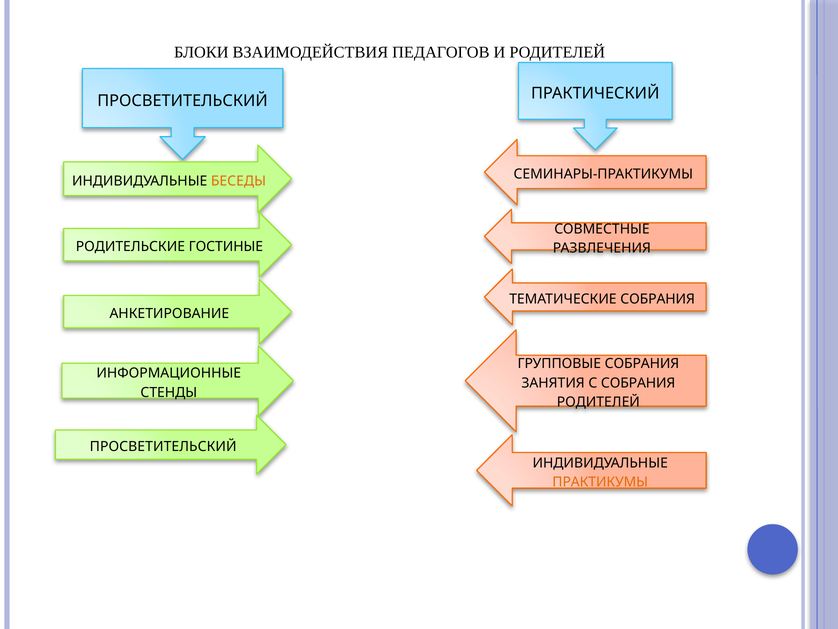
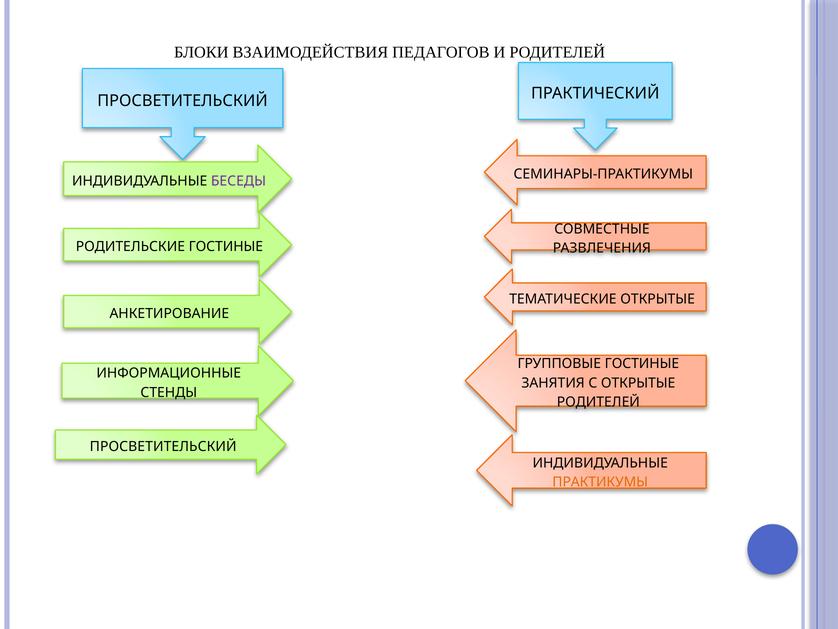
БЕСЕДЫ colour: orange -> purple
СОБРАНИЯ at (658, 299): СОБРАНИЯ -> ОТКРЫТЫЕ
ГРУППОВЫЕ СОБРАНИЯ: СОБРАНИЯ -> ГОСТИНЫЕ
СОБРАНИЯ at (638, 383): СОБРАНИЯ -> ОТКРЫТЫЕ
